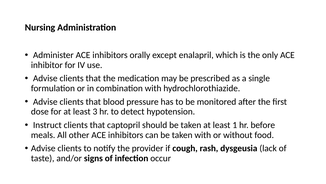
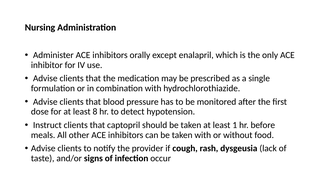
3: 3 -> 8
